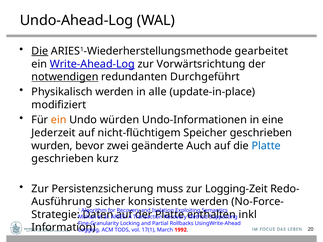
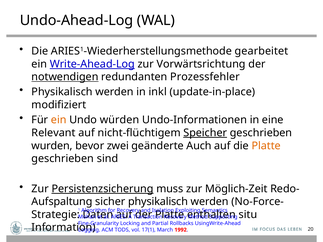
Die at (40, 51) underline: present -> none
Durchgeführt: Durchgeführt -> Prozessfehler
alle: alle -> inkl
Jederzeit: Jederzeit -> Relevant
Speicher underline: none -> present
Platte at (266, 146) colour: blue -> orange
kurz: kurz -> sind
Persistenzsicherung underline: none -> present
Logging-Zeit: Logging-Zeit -> Möglich-Zeit
Ausführung: Ausführung -> Aufspaltung
sicher konsistente: konsistente -> physikalisch
inkl: inkl -> situ
